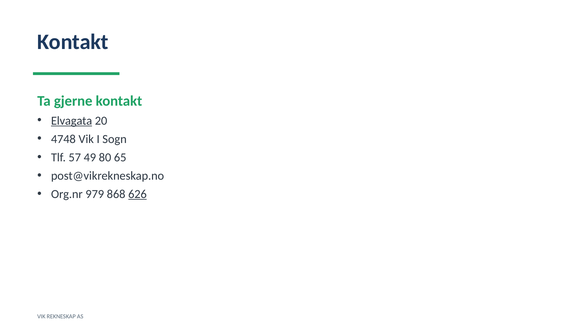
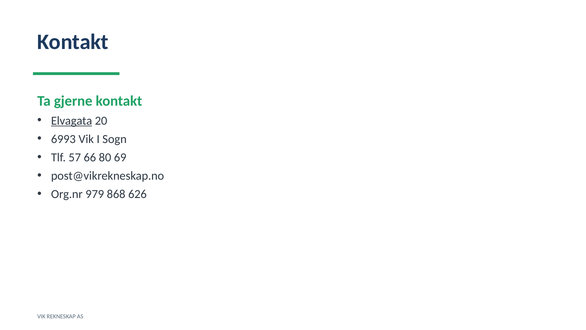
4748: 4748 -> 6993
49: 49 -> 66
65: 65 -> 69
626 underline: present -> none
